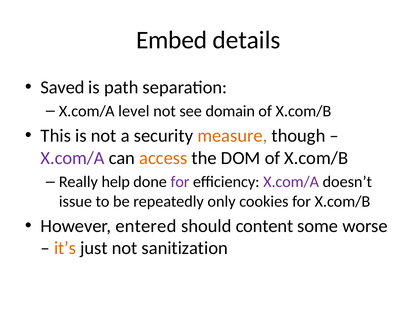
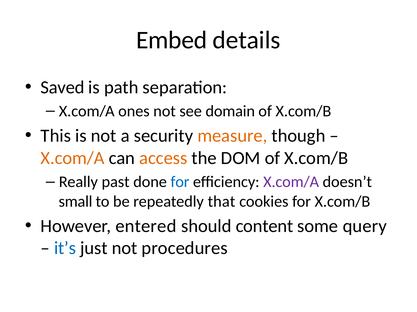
level: level -> ones
X.com/A at (73, 158) colour: purple -> orange
help: help -> past
for at (180, 182) colour: purple -> blue
issue: issue -> small
only: only -> that
worse: worse -> query
it’s colour: orange -> blue
sanitization: sanitization -> procedures
